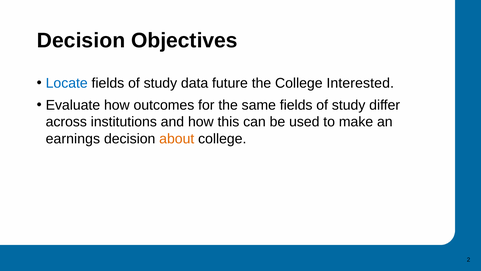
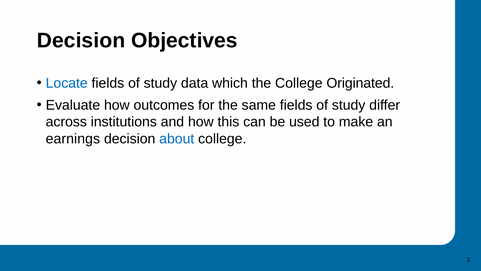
future: future -> which
Interested: Interested -> Originated
about colour: orange -> blue
